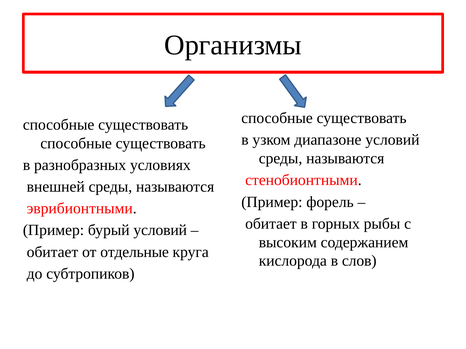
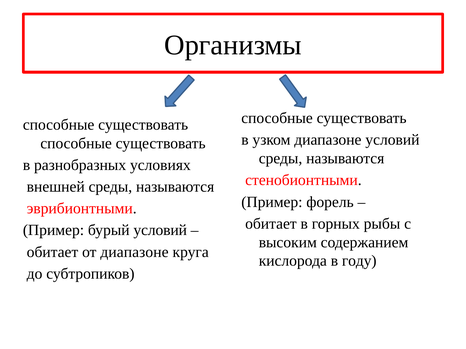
от отдельные: отдельные -> диапазоне
слов: слов -> году
